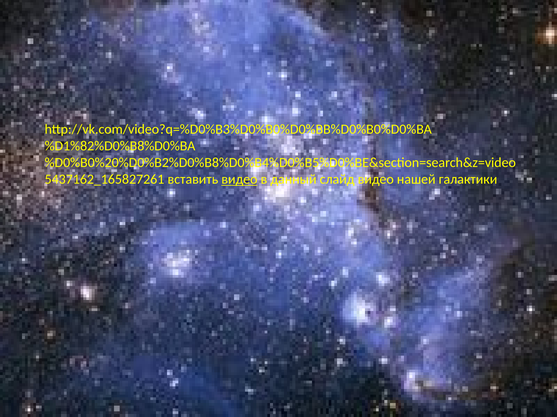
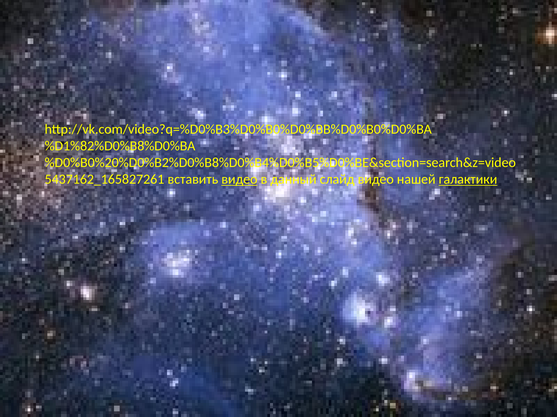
галактики underline: none -> present
